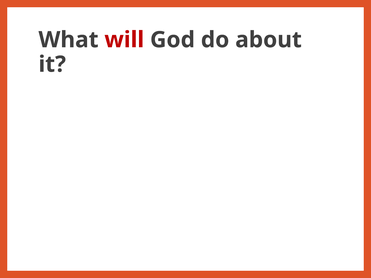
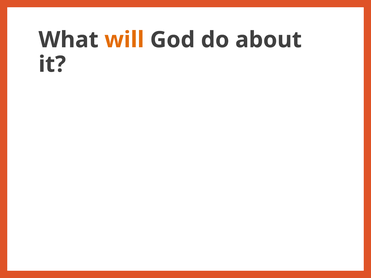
will colour: red -> orange
